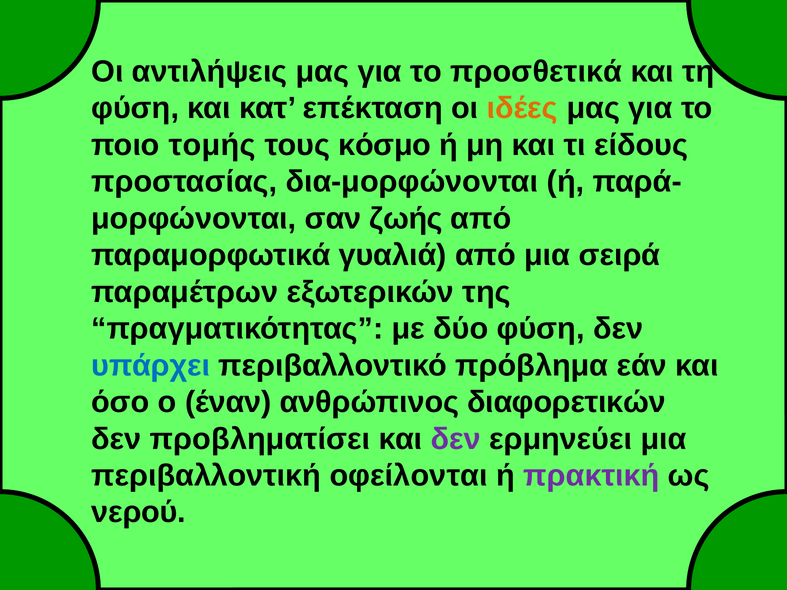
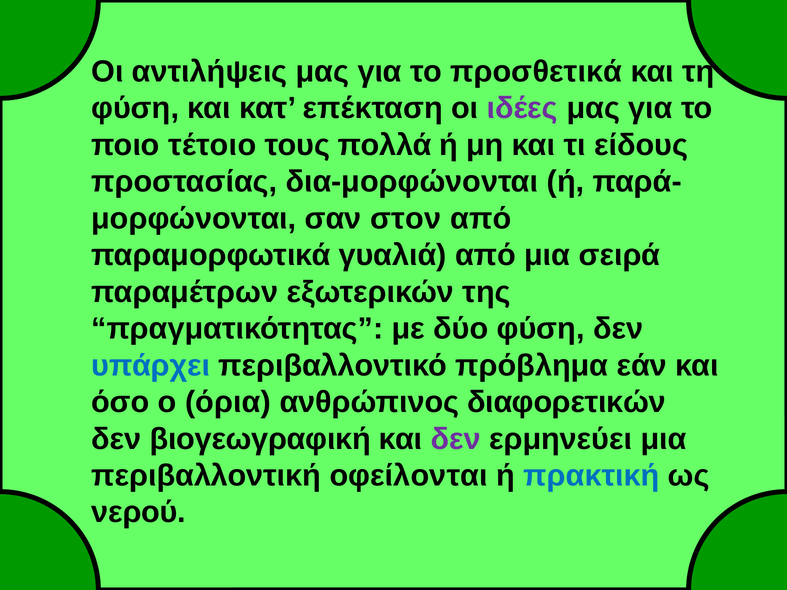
ιδέες colour: orange -> purple
τομής: τομής -> τέτοιο
κόσμο: κόσμο -> πολλά
ζωής: ζωής -> στον
έναν: έναν -> όρια
προβληματίσει: προβληματίσει -> βιογεωγραφική
πρακτική colour: purple -> blue
